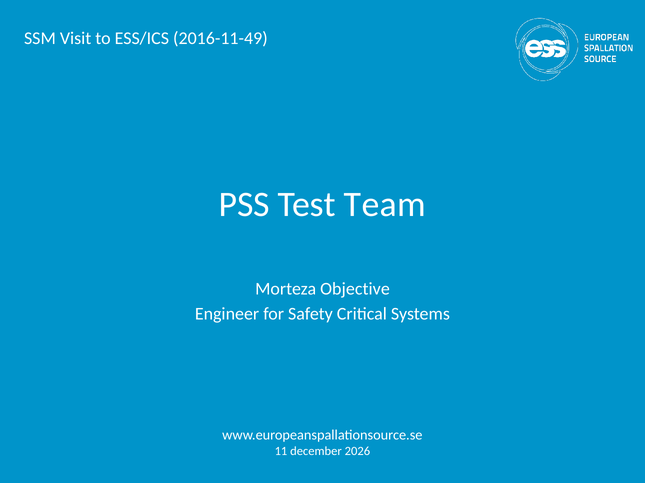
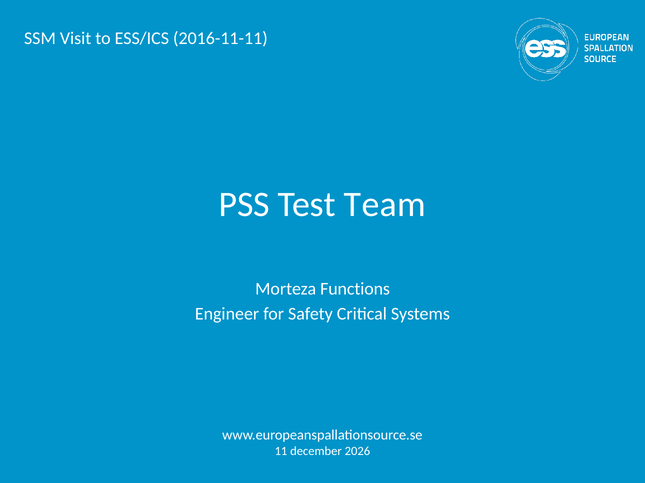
2016-11-49: 2016-11-49 -> 2016-11-11
Objective: Objective -> Functions
